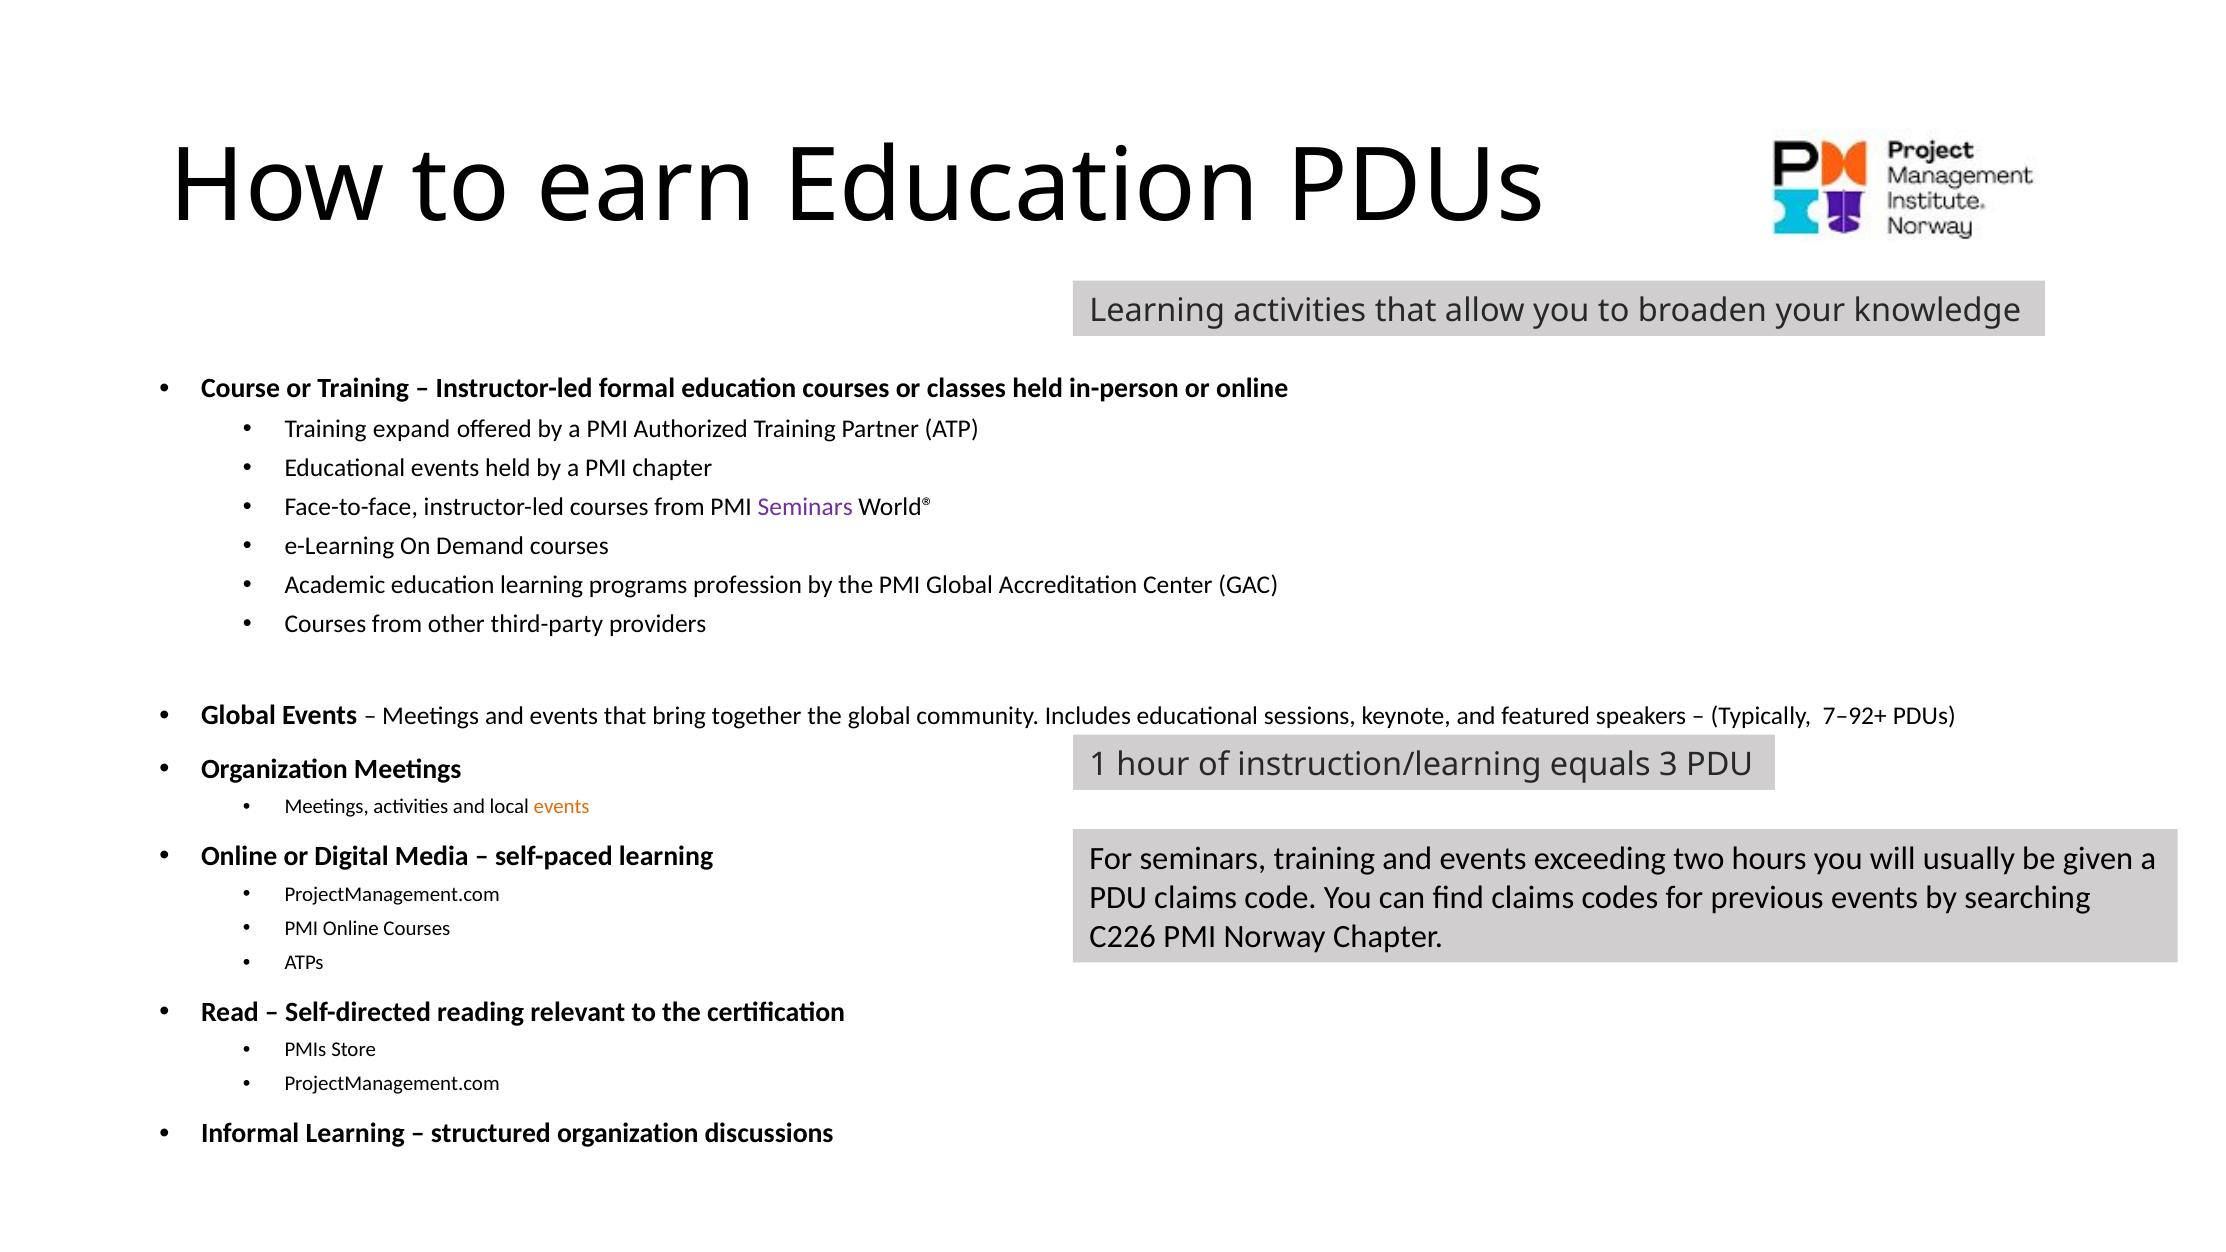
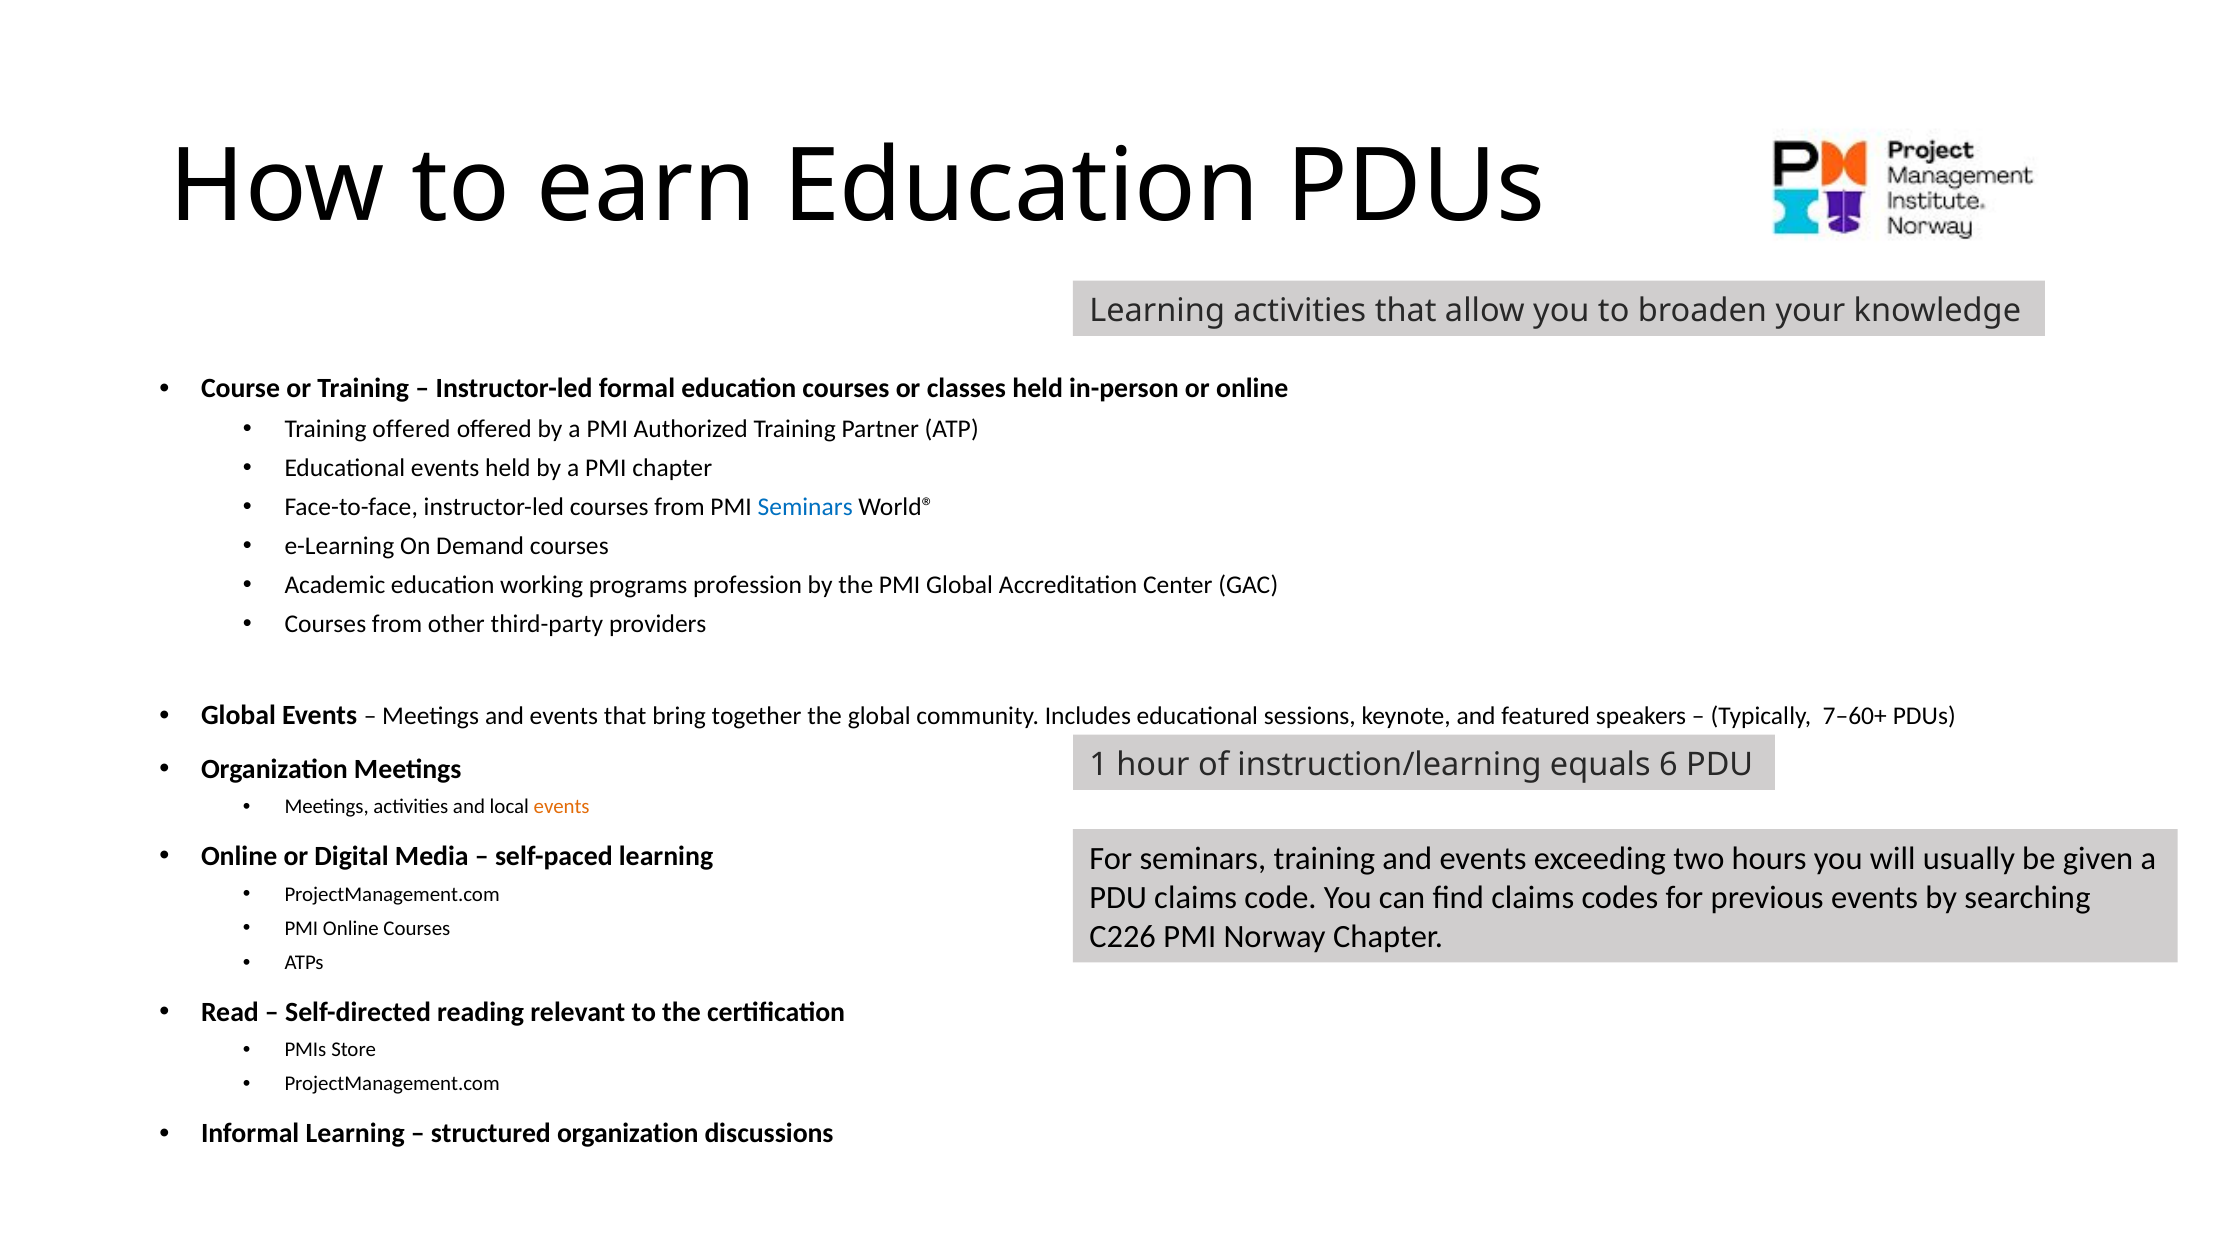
Training expand: expand -> offered
Seminars at (805, 507) colour: purple -> blue
education learning: learning -> working
7–92+: 7–92+ -> 7–60+
3: 3 -> 6
